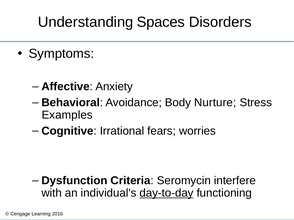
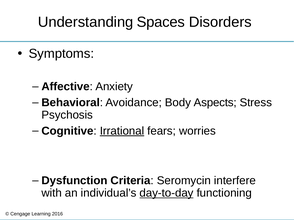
Nurture: Nurture -> Aspects
Examples: Examples -> Psychosis
Irrational underline: none -> present
